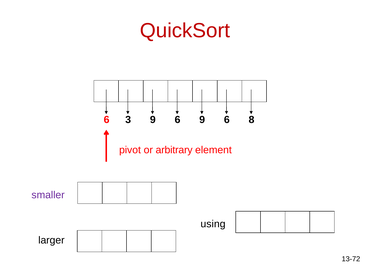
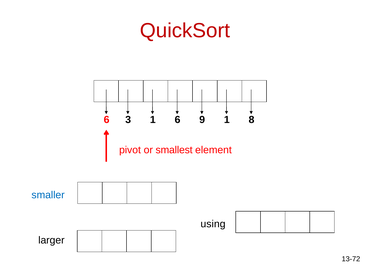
3 9: 9 -> 1
6 9 6: 6 -> 1
arbitrary: arbitrary -> smallest
smaller colour: purple -> blue
